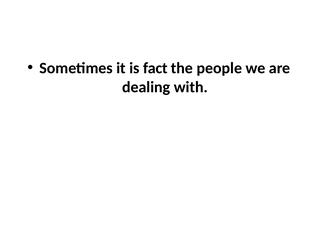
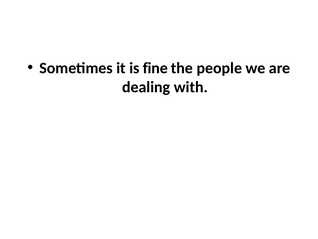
fact: fact -> fine
